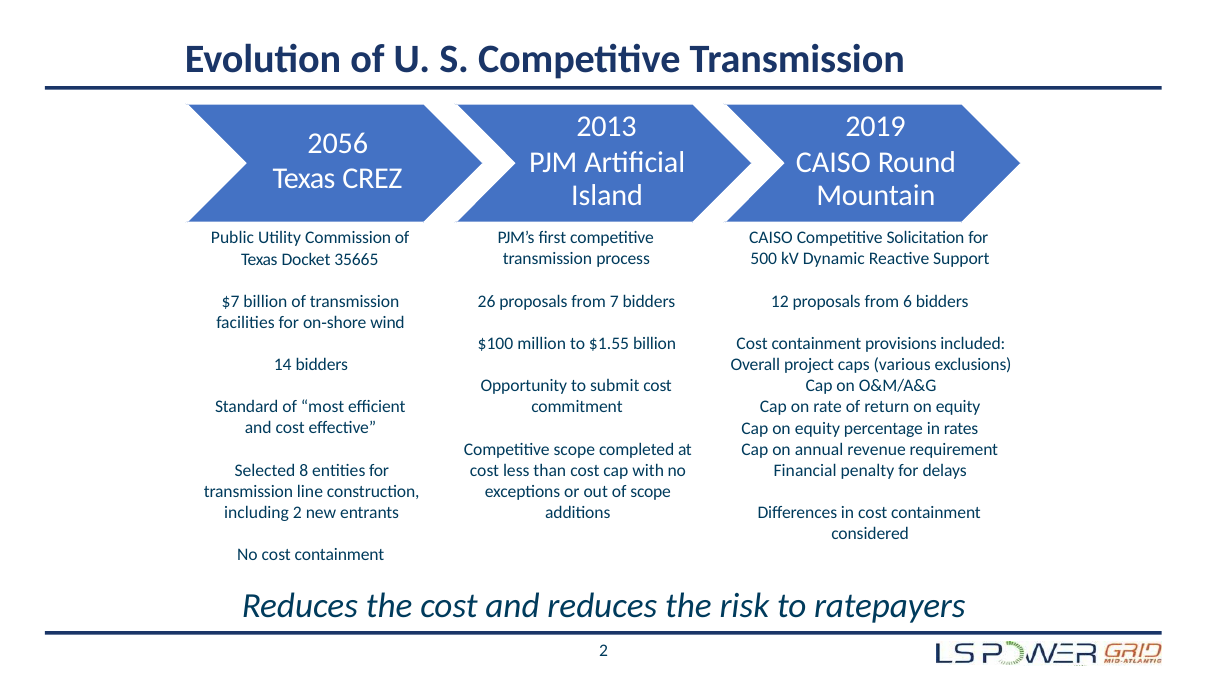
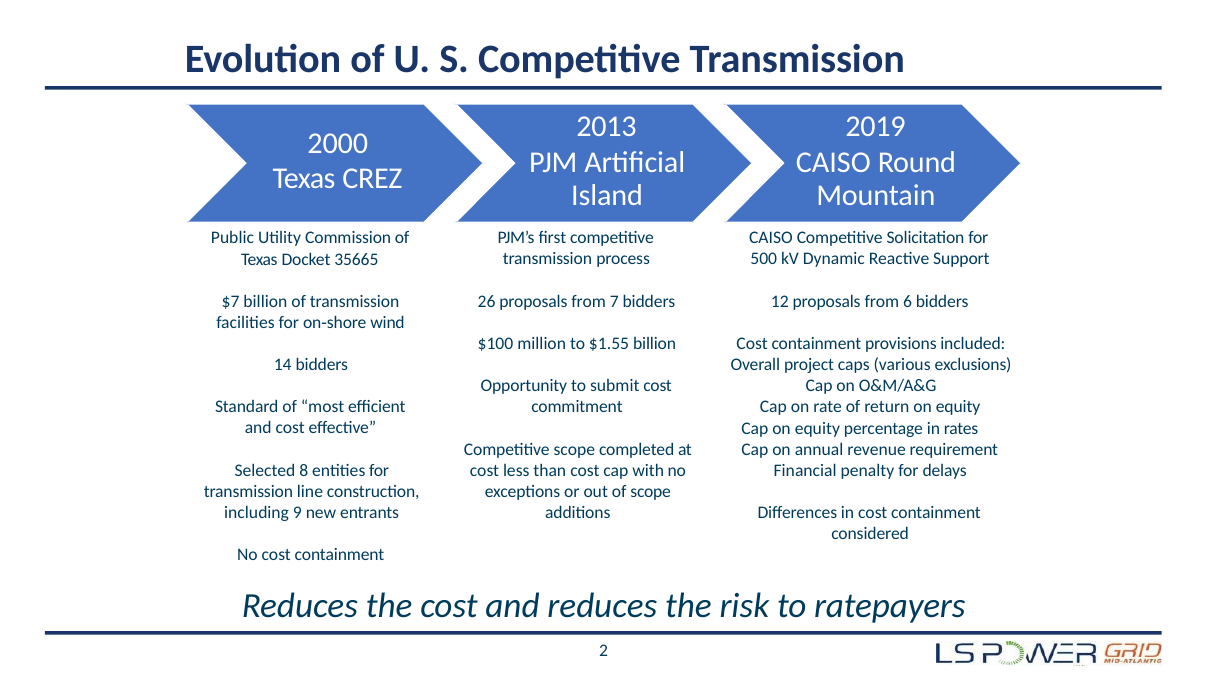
2056: 2056 -> 2000
including 2: 2 -> 9
